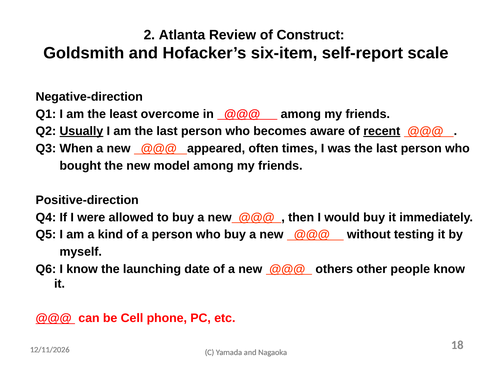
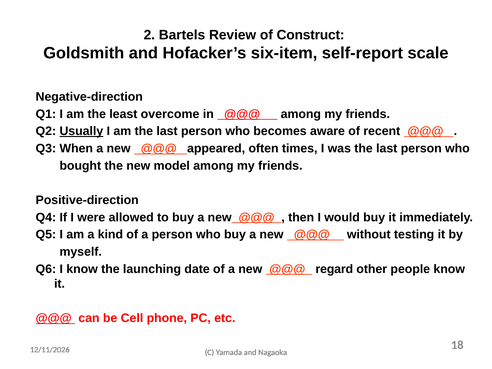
Atlanta: Atlanta -> Bartels
recent underline: present -> none
others: others -> regard
